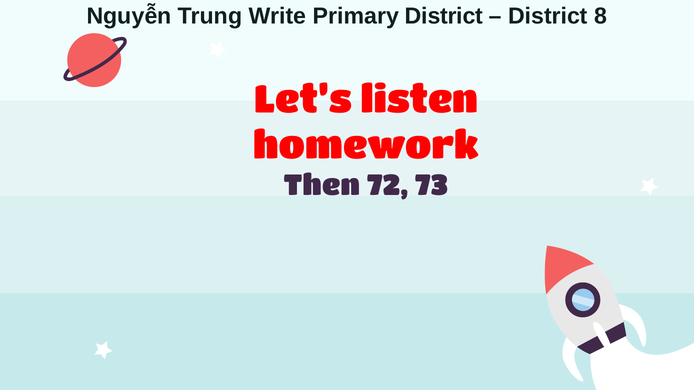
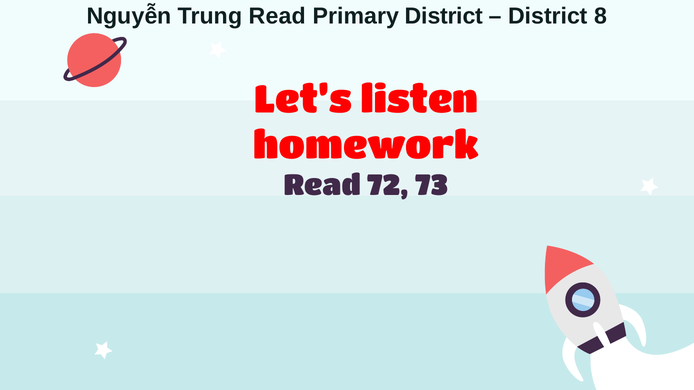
Trung Write: Write -> Read
Then at (322, 186): Then -> Read
